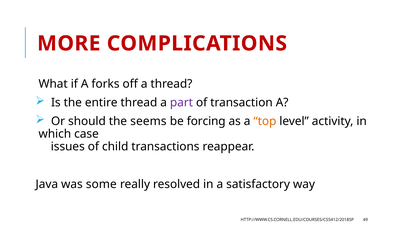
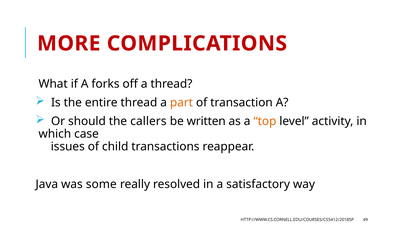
part colour: purple -> orange
seems: seems -> callers
forcing: forcing -> written
